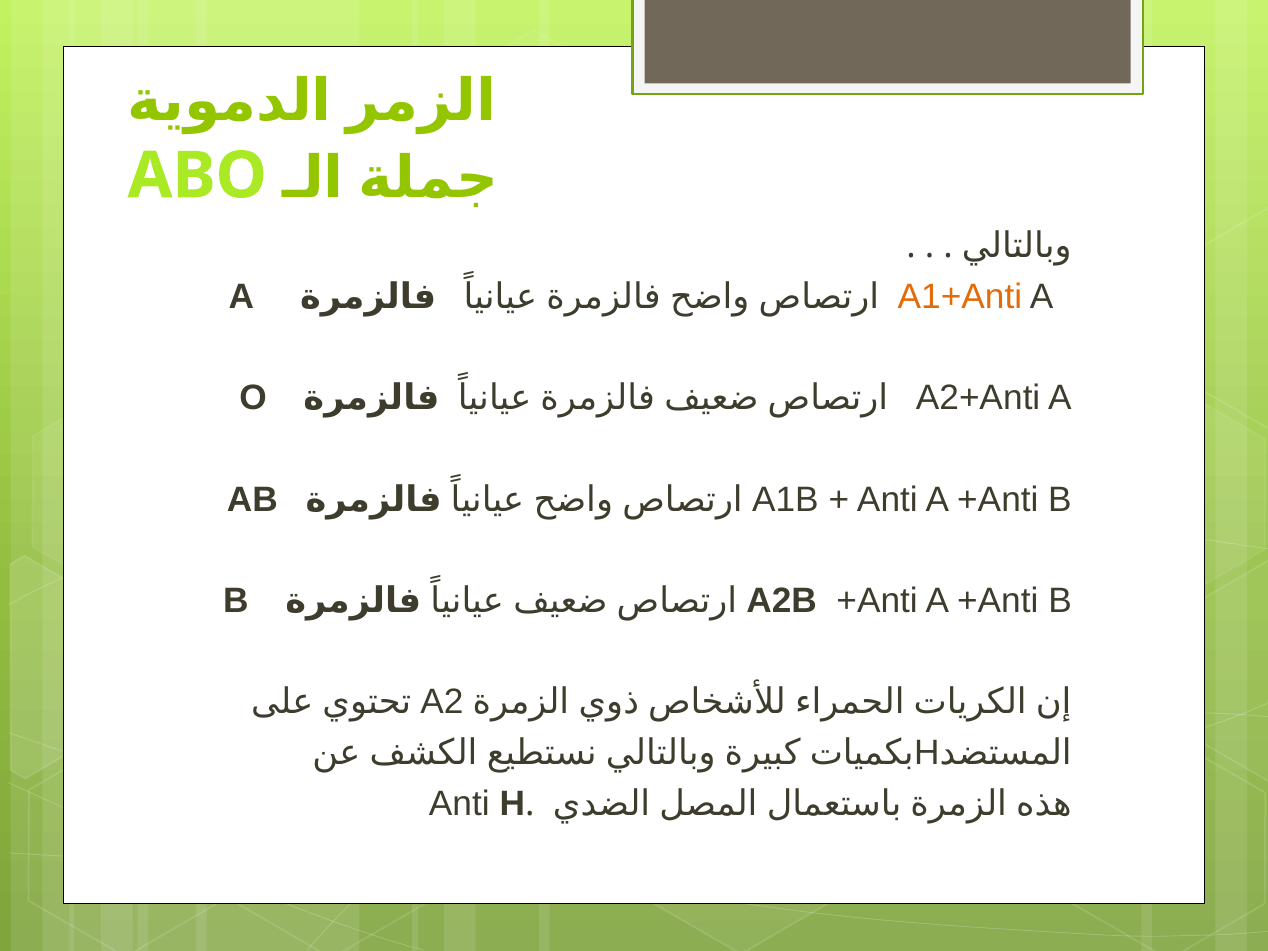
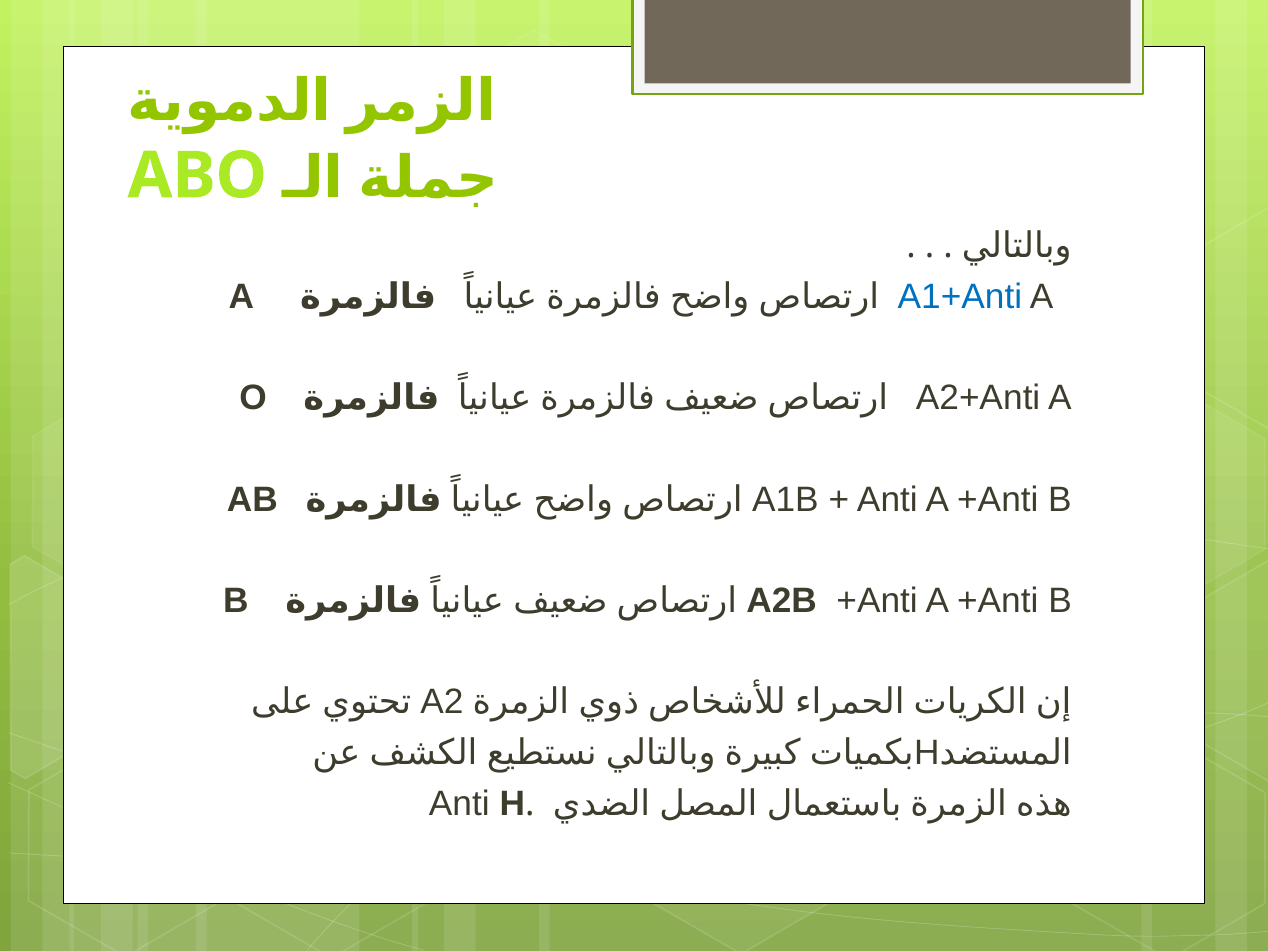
A1+Anti colour: orange -> blue
